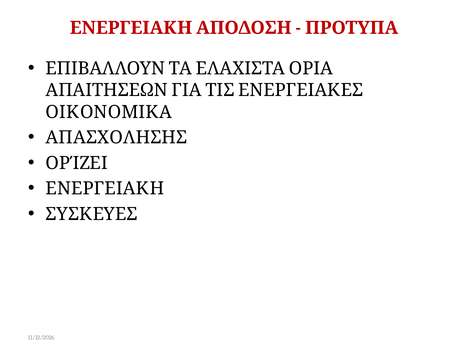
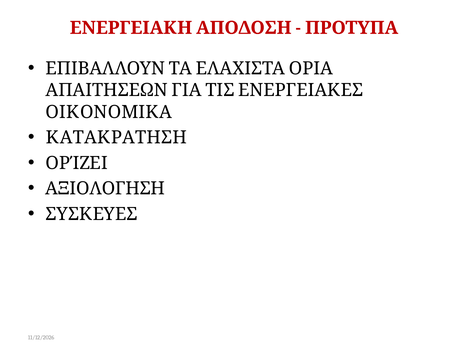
ΑΠΑΣΧΟΛΗΣΗΣ: ΑΠΑΣΧΟΛΗΣΗΣ -> ΚΑΤΑΚΡΑΤΗΣΗ
ΕΝΕΡΓΕΙΑΚΗ: ΕΝΕΡΓΕΙΑΚΗ -> ΑΞΙΟΛΟΓΗΣΗ
